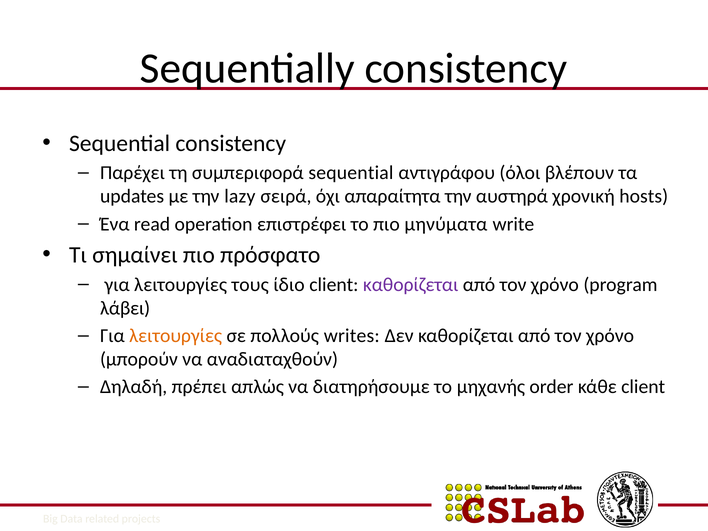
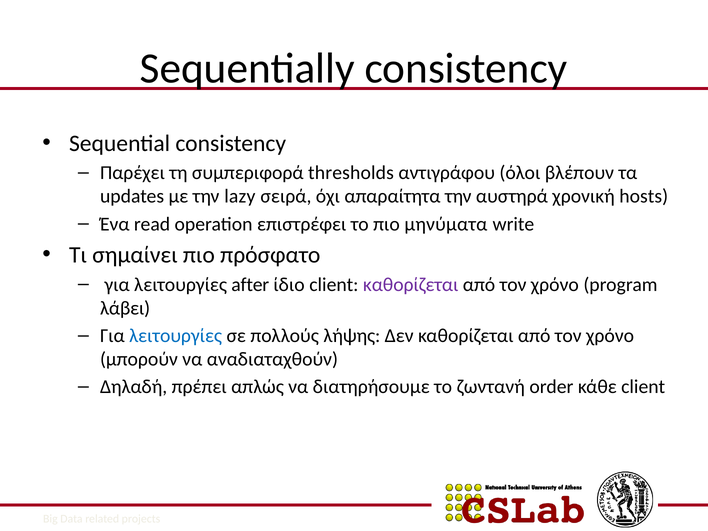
συμπεριφορά sequential: sequential -> thresholds
τους: τους -> after
λειτουργίες at (176, 336) colour: orange -> blue
writes: writes -> λήψης
μηχανής: μηχανής -> ζωντανή
